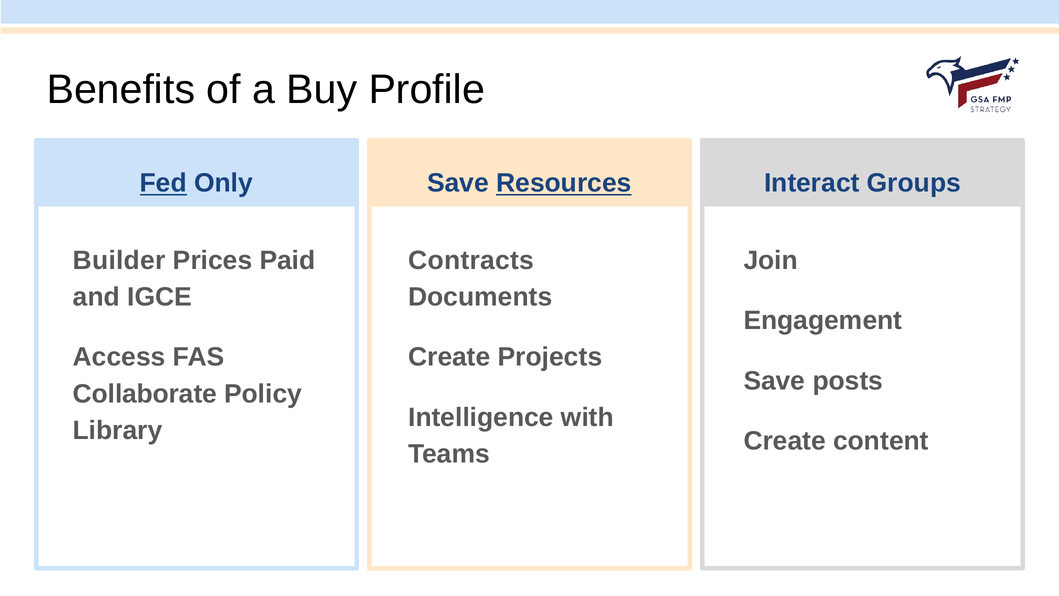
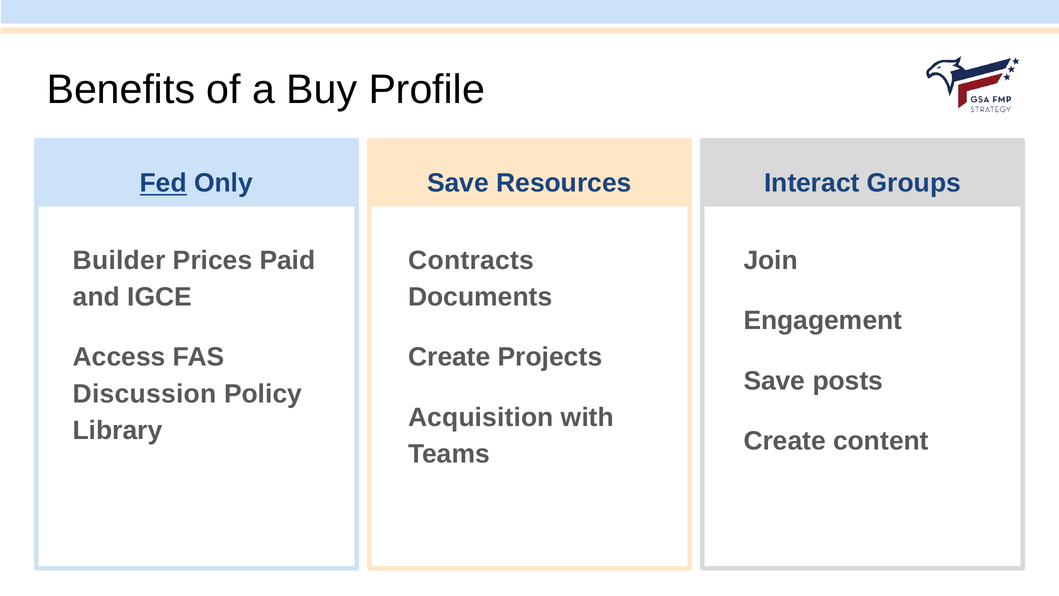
Resources underline: present -> none
Collaborate: Collaborate -> Discussion
Intelligence: Intelligence -> Acquisition
